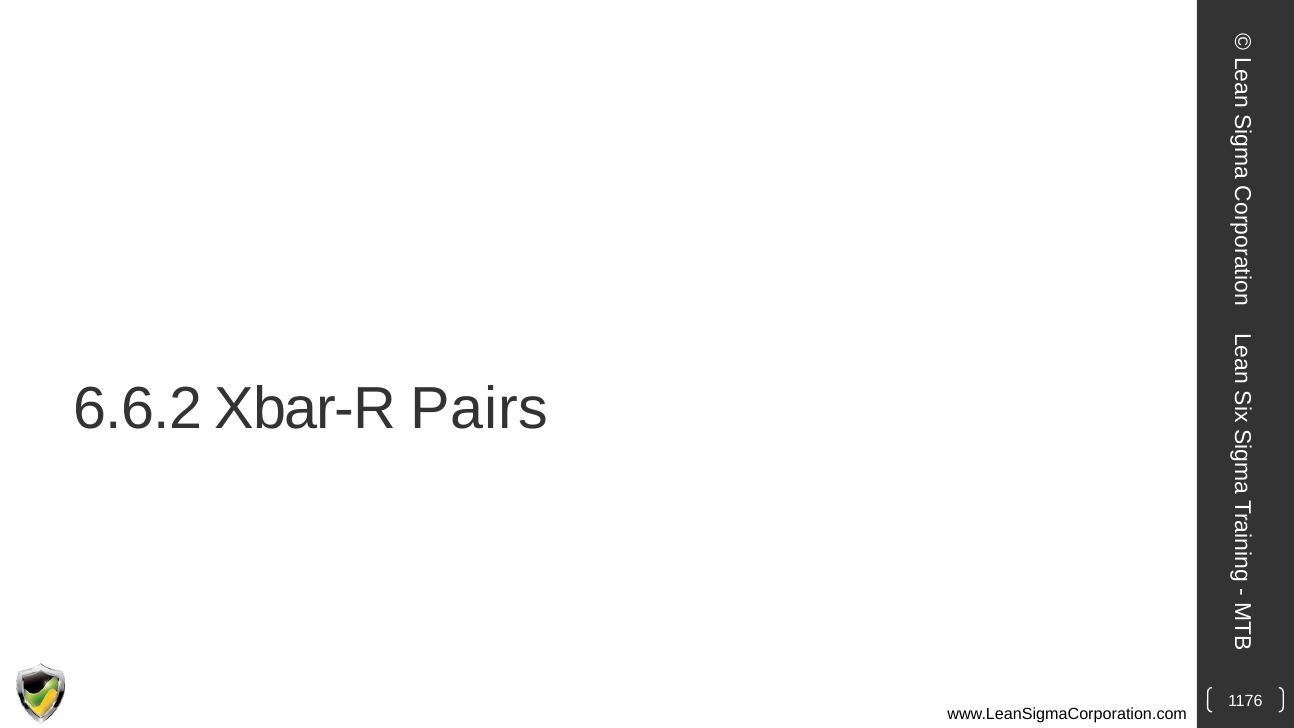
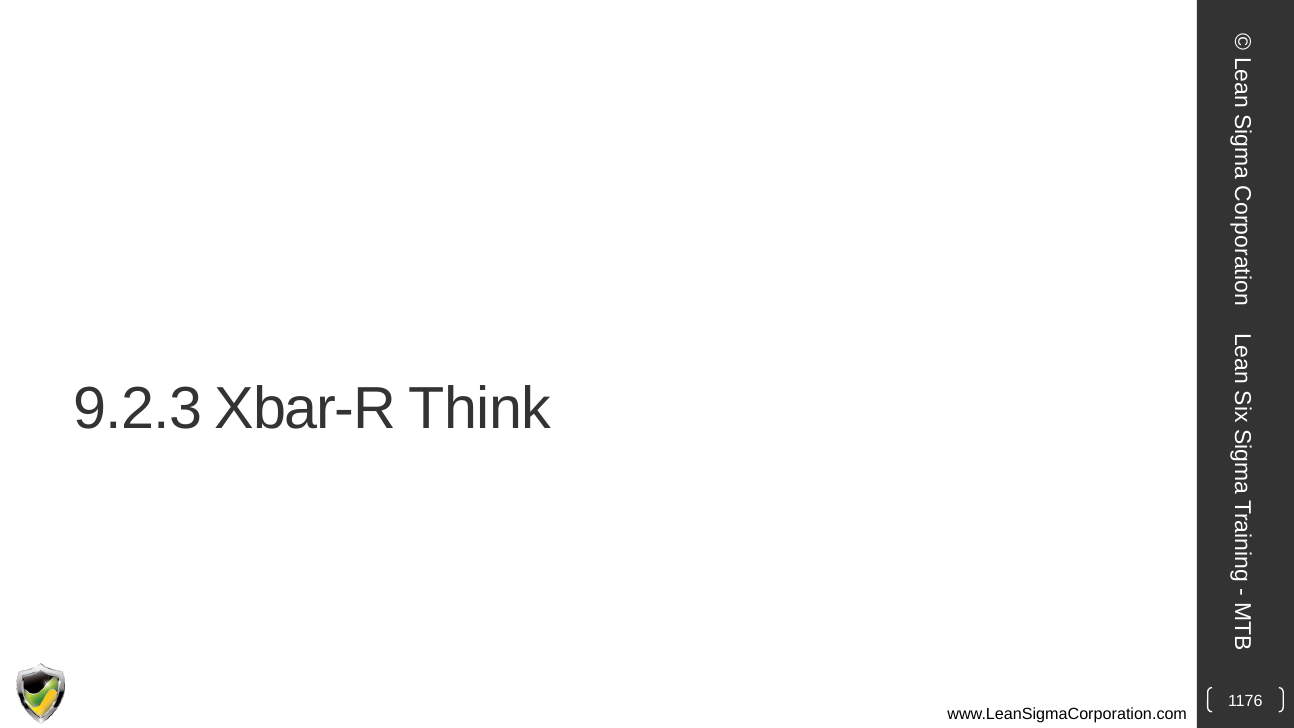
6.6.2: 6.6.2 -> 9.2.3
Pairs: Pairs -> Think
